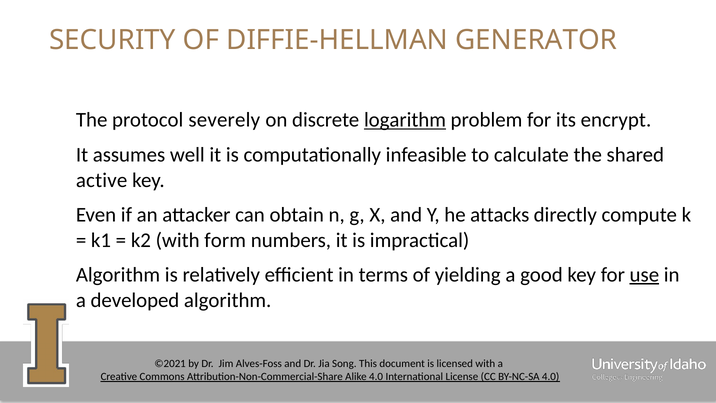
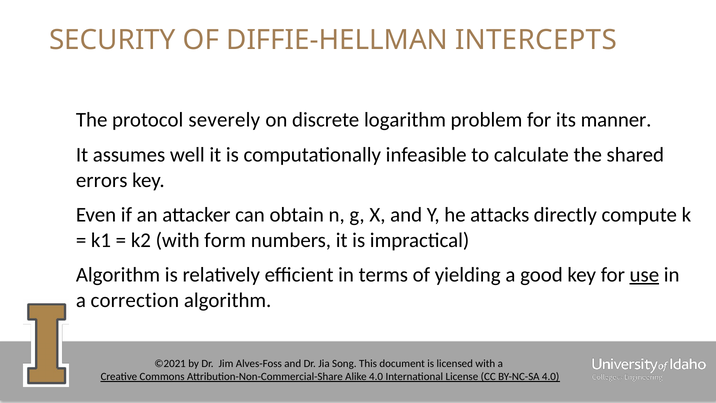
GENERATOR: GENERATOR -> INTERCEPTS
logarithm underline: present -> none
encrypt: encrypt -> manner
active: active -> errors
developed: developed -> correction
